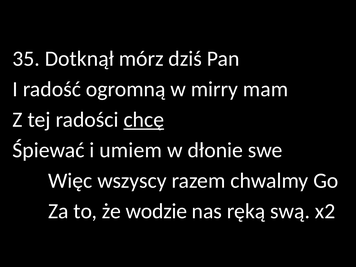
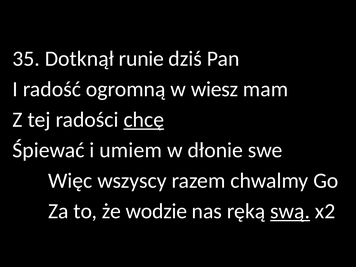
mórz: mórz -> runie
mirry: mirry -> wiesz
swą underline: none -> present
